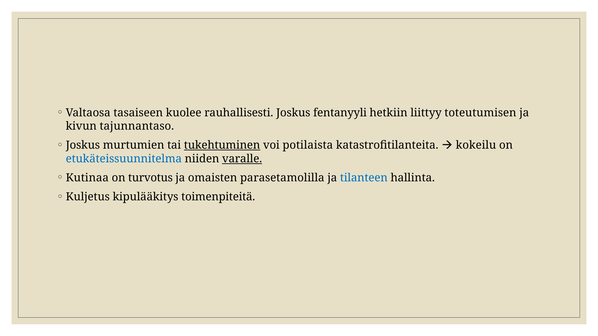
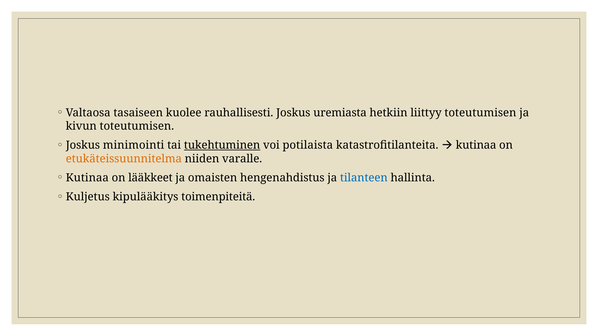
fentanyyli: fentanyyli -> uremiasta
kivun tajunnantaso: tajunnantaso -> toteutumisen
murtumien: murtumien -> minimointi
kokeilu at (476, 145): kokeilu -> kutinaa
etukäteissuunnitelma colour: blue -> orange
varalle underline: present -> none
turvotus: turvotus -> lääkkeet
parasetamolilla: parasetamolilla -> hengenahdistus
